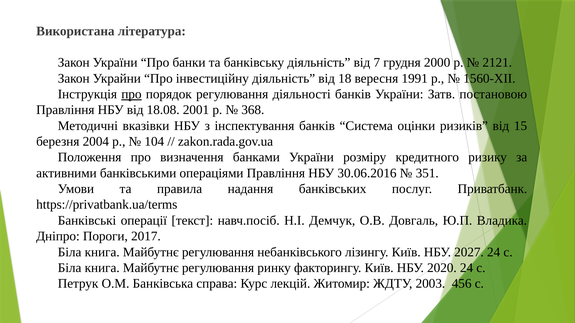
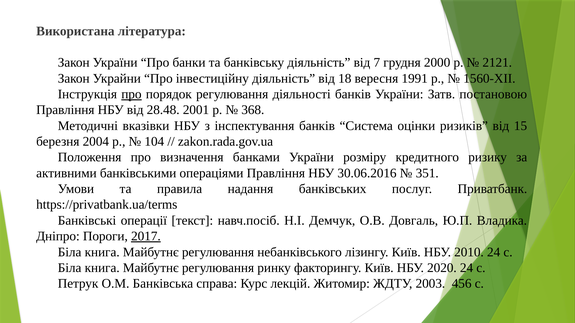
18.08: 18.08 -> 28.48
2017 underline: none -> present
2027: 2027 -> 2010
